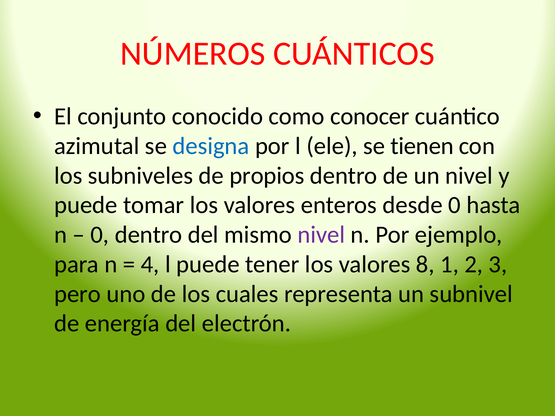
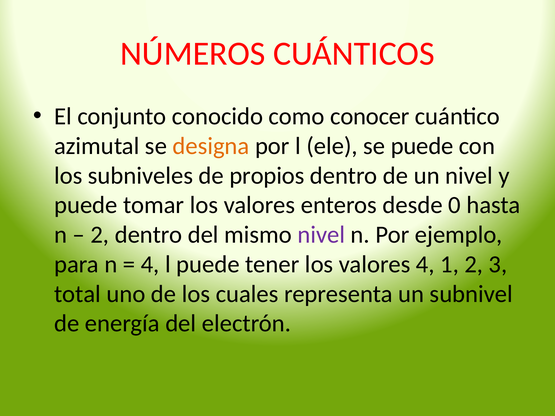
designa colour: blue -> orange
se tienen: tienen -> puede
0 at (100, 235): 0 -> 2
valores 8: 8 -> 4
pero: pero -> total
